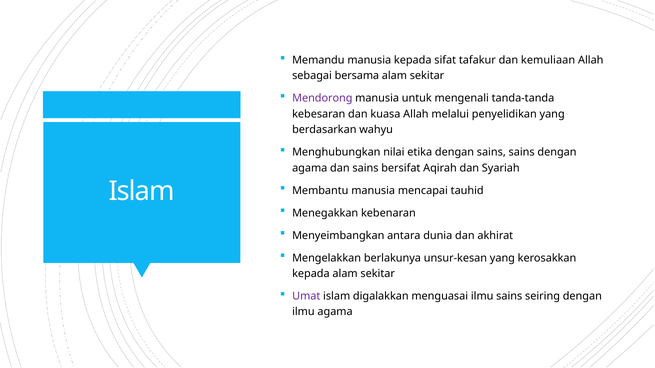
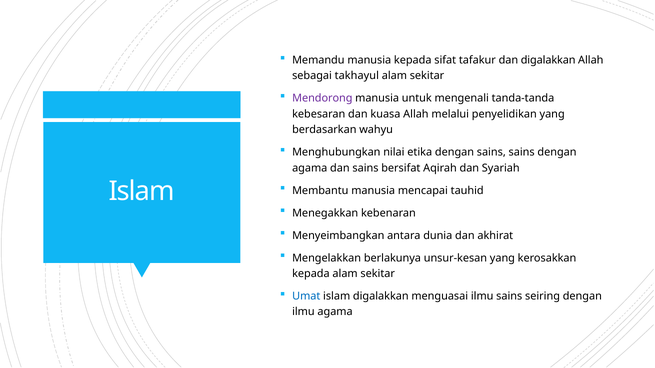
dan kemuliaan: kemuliaan -> digalakkan
bersama: bersama -> takhayul
Umat colour: purple -> blue
